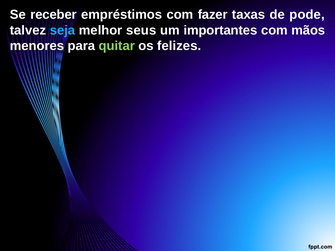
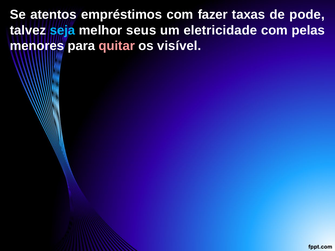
receber: receber -> atentos
importantes: importantes -> eletricidade
mãos: mãos -> pelas
quitar colour: light green -> pink
felizes: felizes -> visível
